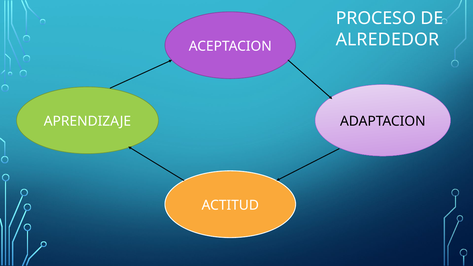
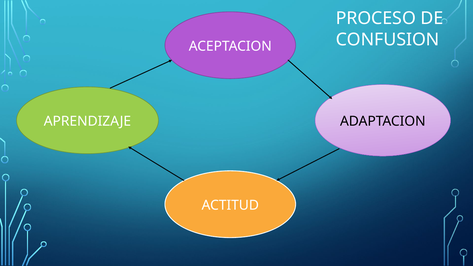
ALREDEDOR: ALREDEDOR -> CONFUSION
